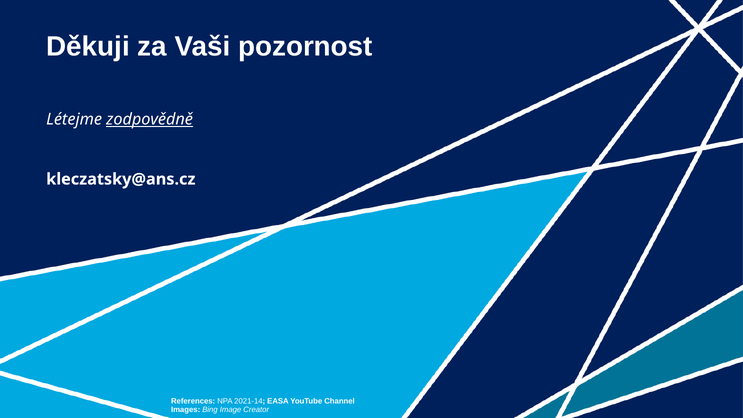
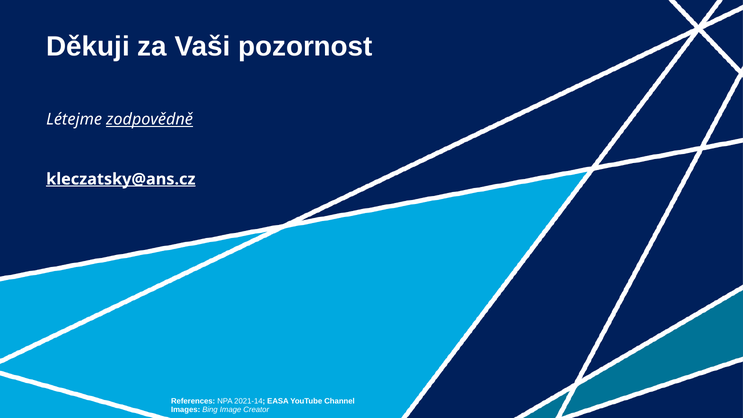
kleczatsky@ans.cz underline: none -> present
